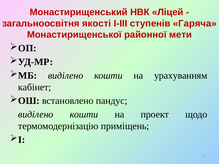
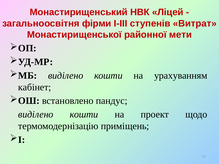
якості: якості -> фірми
Гаряча: Гаряча -> Витрат
